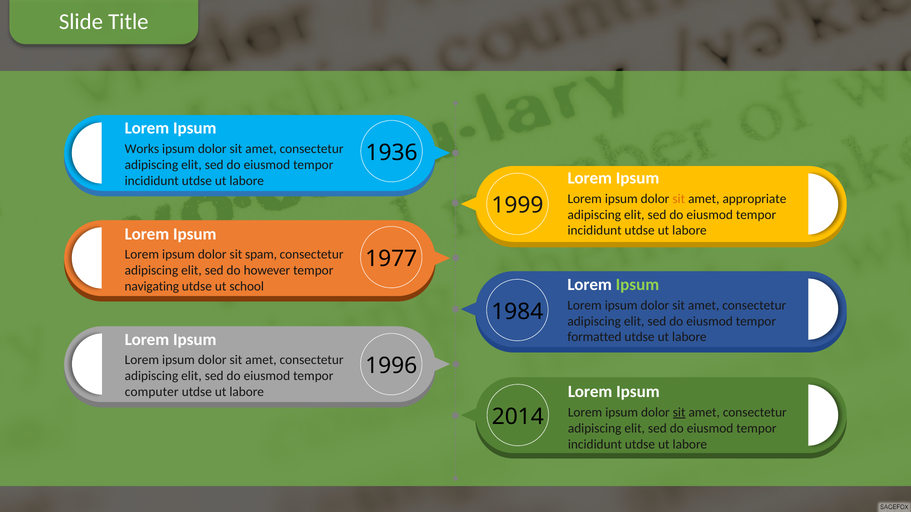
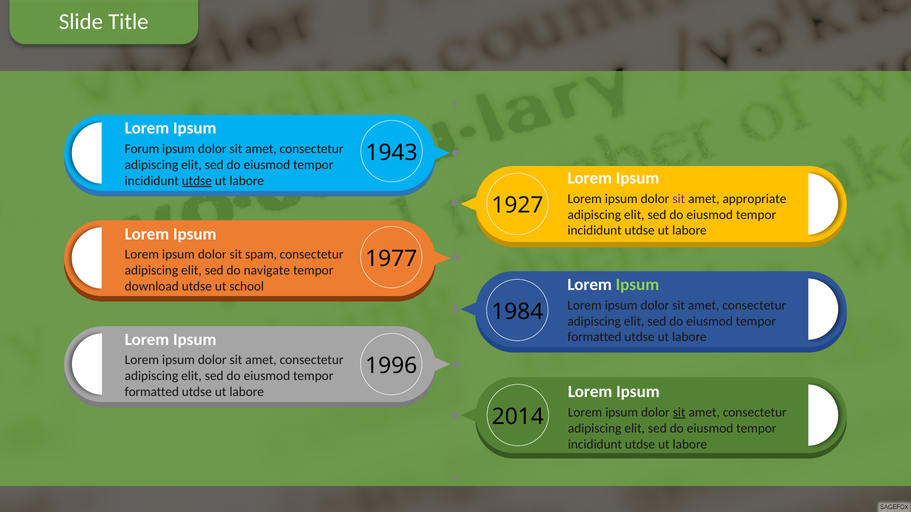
Works: Works -> Forum
1936: 1936 -> 1943
utdse at (197, 181) underline: none -> present
sit at (679, 199) colour: orange -> purple
1999: 1999 -> 1927
however: however -> navigate
navigating: navigating -> download
computer at (152, 392): computer -> formatted
